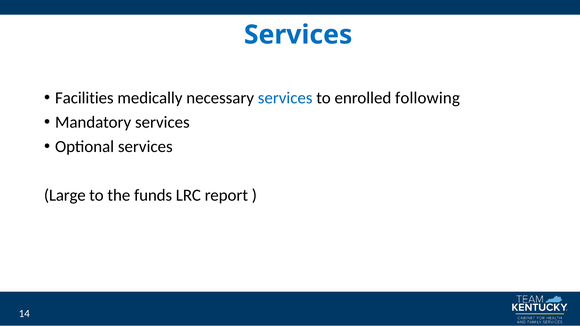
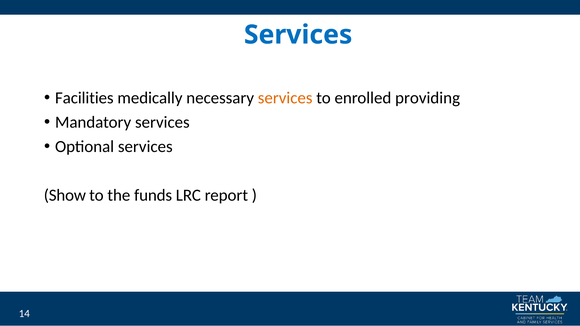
services at (285, 98) colour: blue -> orange
following: following -> providing
Large: Large -> Show
